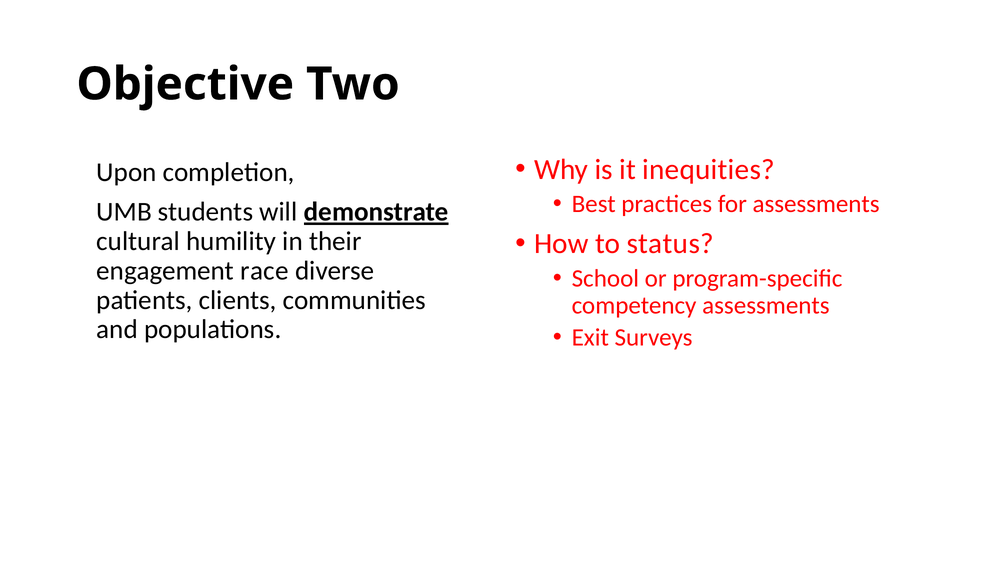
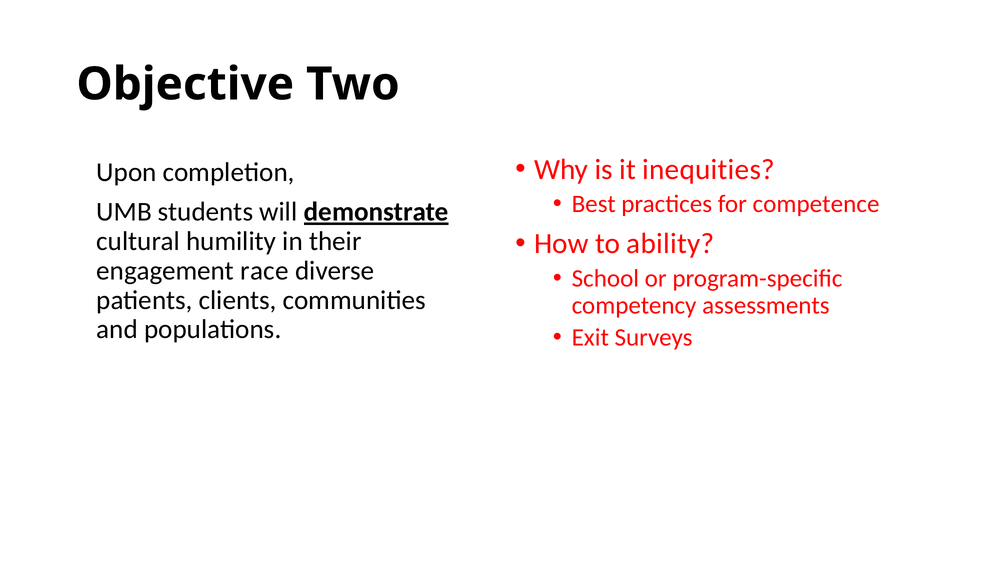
for assessments: assessments -> competence
status: status -> ability
